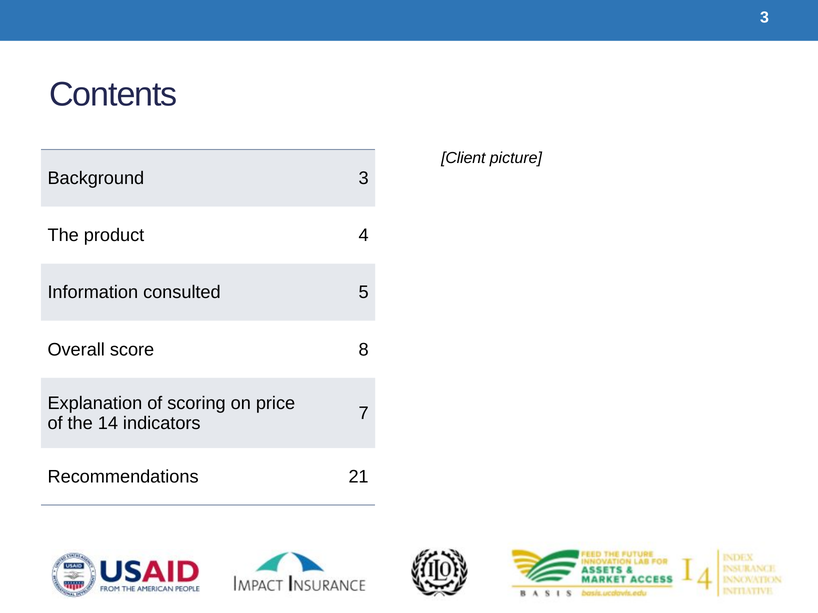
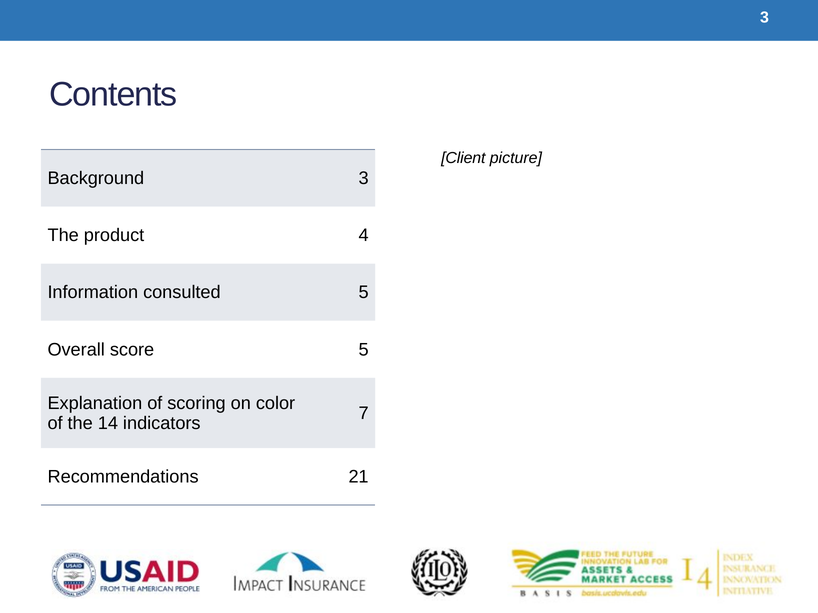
score 8: 8 -> 5
price: price -> color
